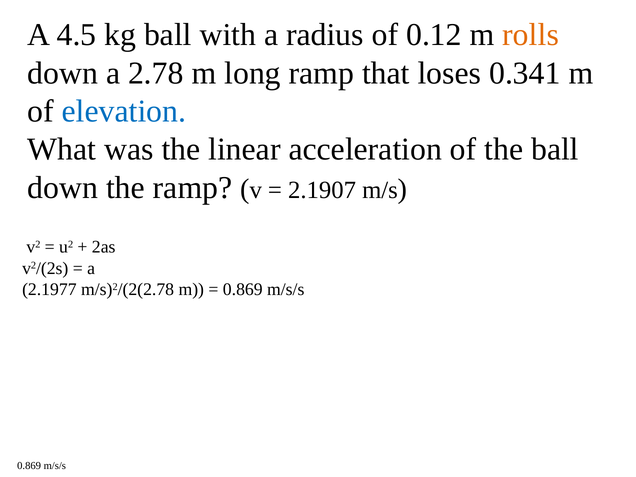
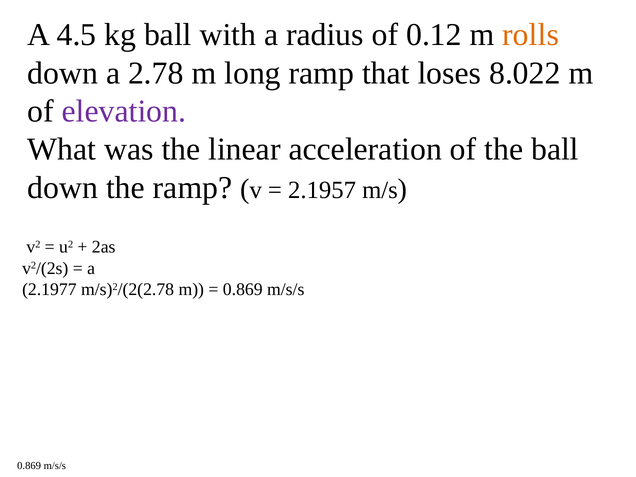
0.341: 0.341 -> 8.022
elevation colour: blue -> purple
2.1907: 2.1907 -> 2.1957
